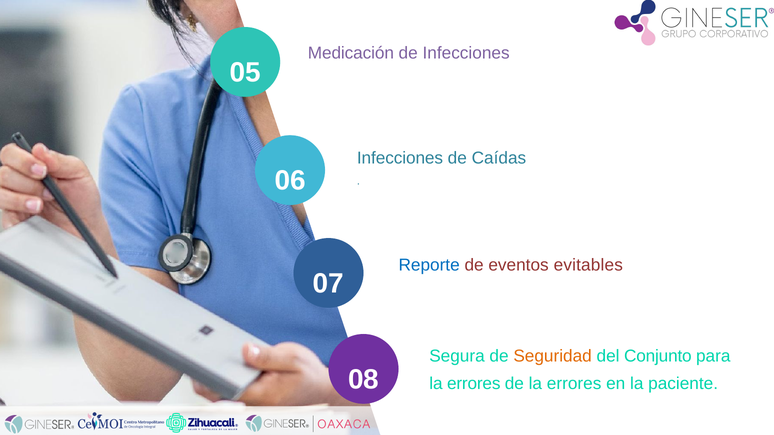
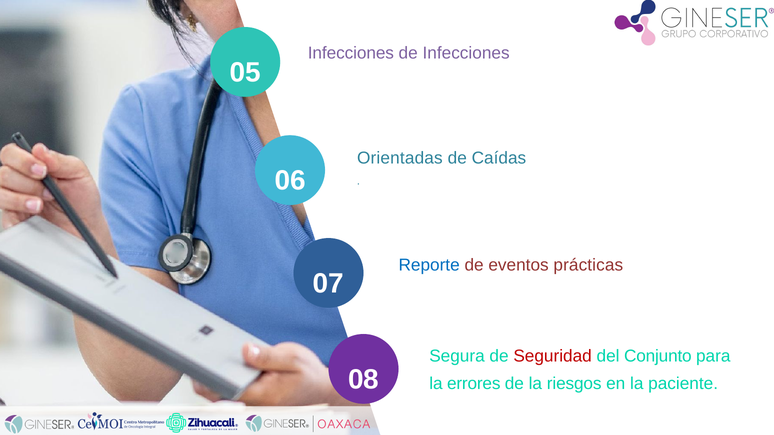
Medicación at (351, 53): Medicación -> Infecciones
Infecciones at (400, 158): Infecciones -> Orientadas
evitables: evitables -> prácticas
Seguridad colour: orange -> red
de la errores: errores -> riesgos
